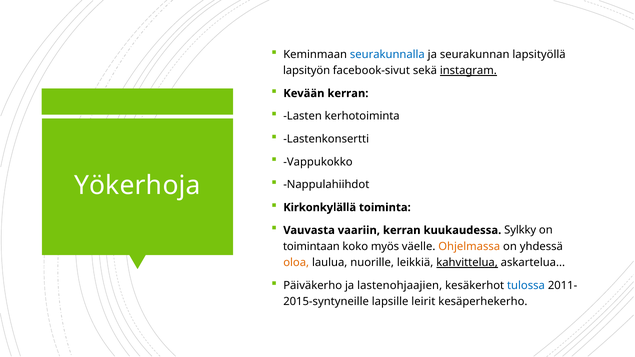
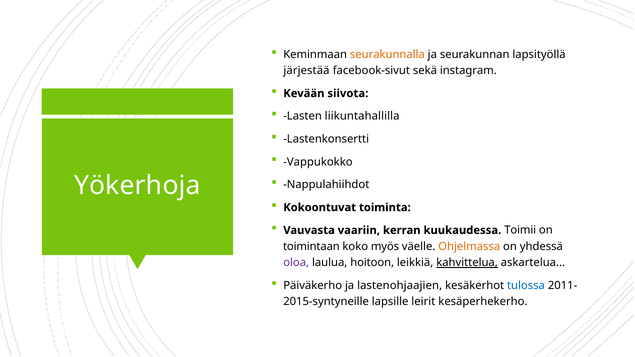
seurakunnalla colour: blue -> orange
lapsityön: lapsityön -> järjestää
instagram underline: present -> none
Kevään kerran: kerran -> siivota
kerhotoiminta: kerhotoiminta -> liikuntahallilla
Kirkonkylällä: Kirkonkylällä -> Kokoontuvat
Sylkky: Sylkky -> Toimii
oloa colour: orange -> purple
nuorille: nuorille -> hoitoon
